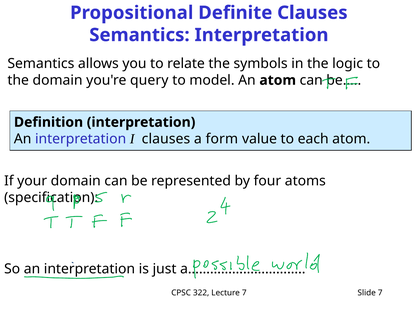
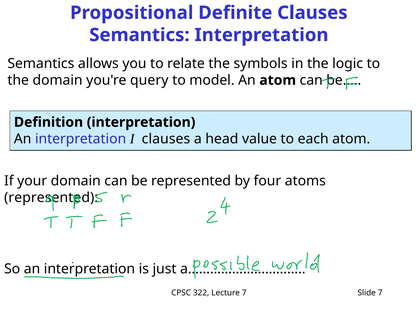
form: form -> head
specification at (51, 198): specification -> represented
